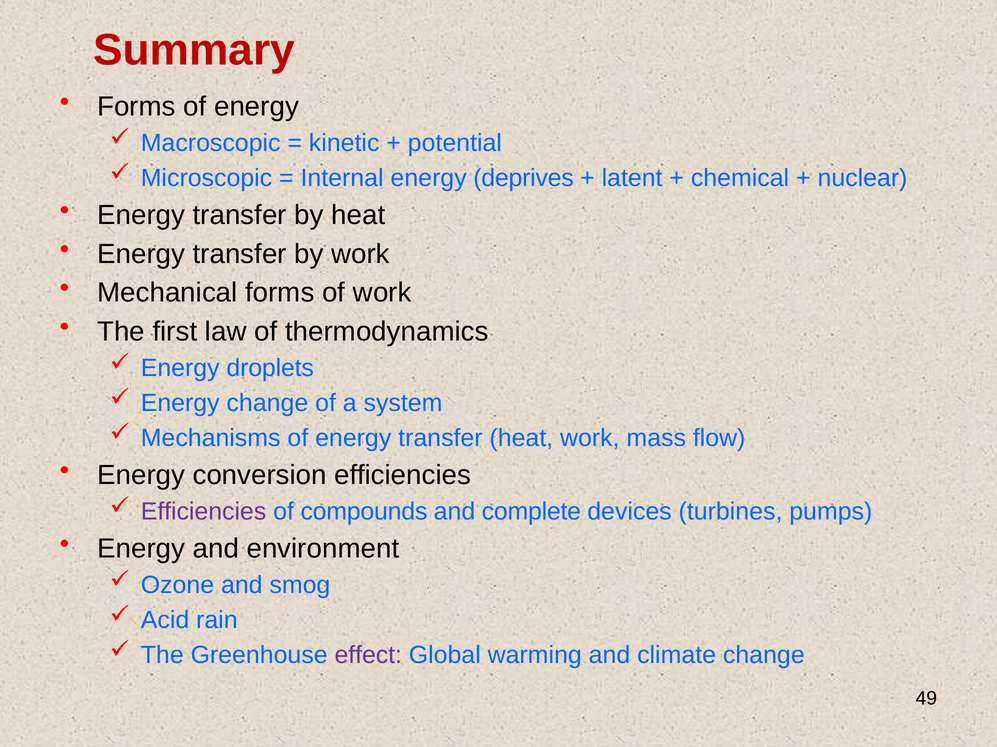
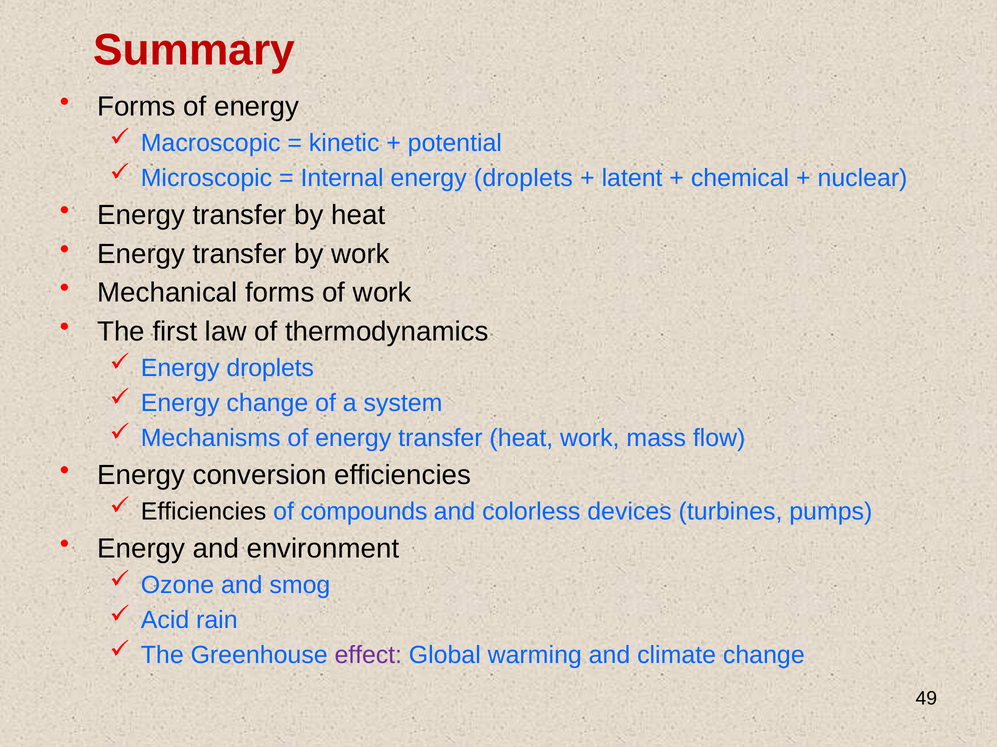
Internal energy deprives: deprives -> droplets
Efficiencies at (204, 512) colour: purple -> black
complete: complete -> colorless
